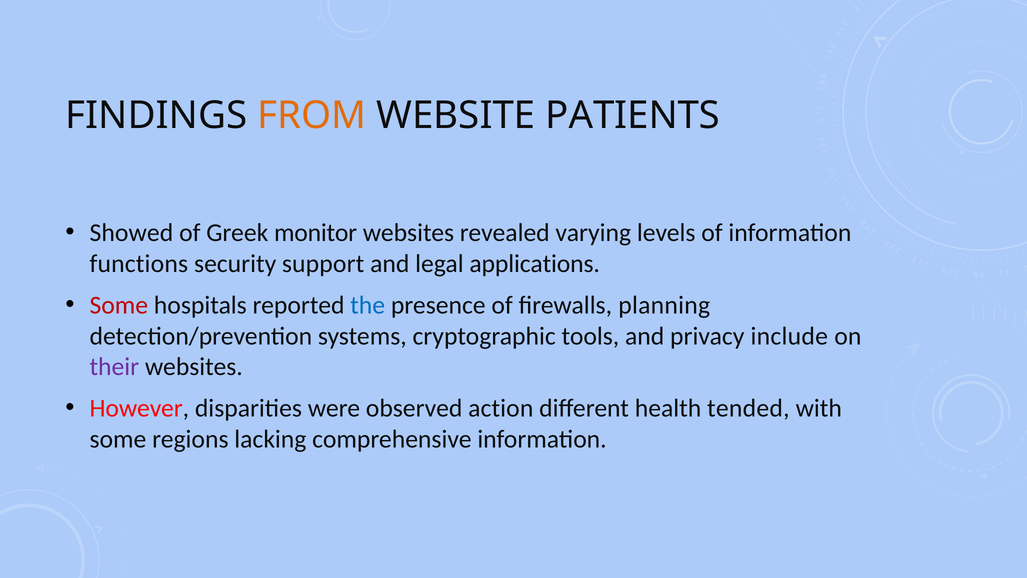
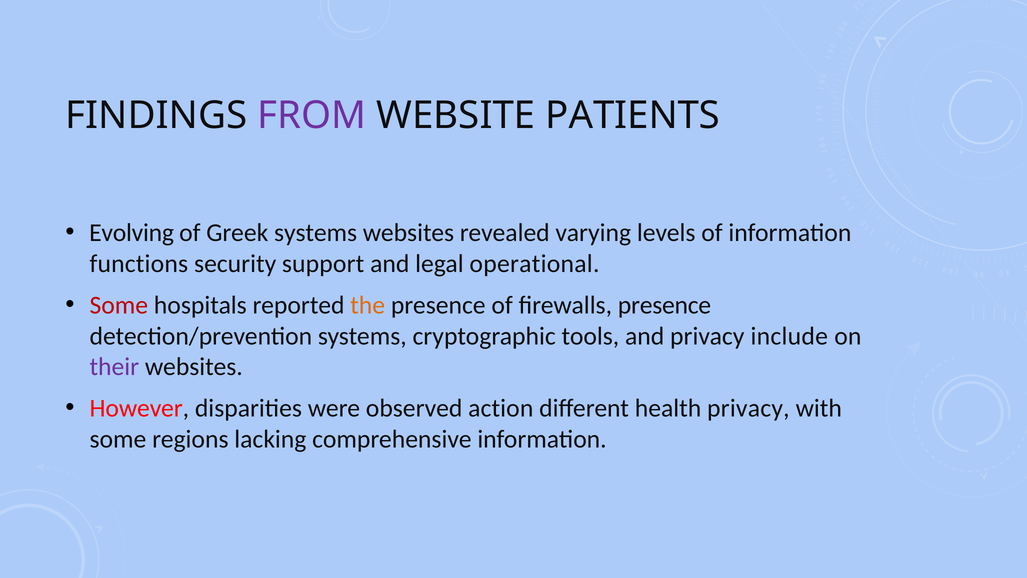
FROM colour: orange -> purple
Showed: Showed -> Evolving
Greek monitor: monitor -> systems
applications: applications -> operational
the colour: blue -> orange
firewalls planning: planning -> presence
health tended: tended -> privacy
